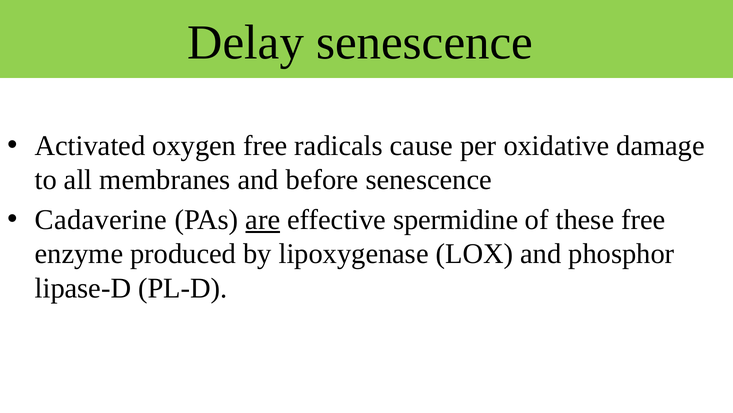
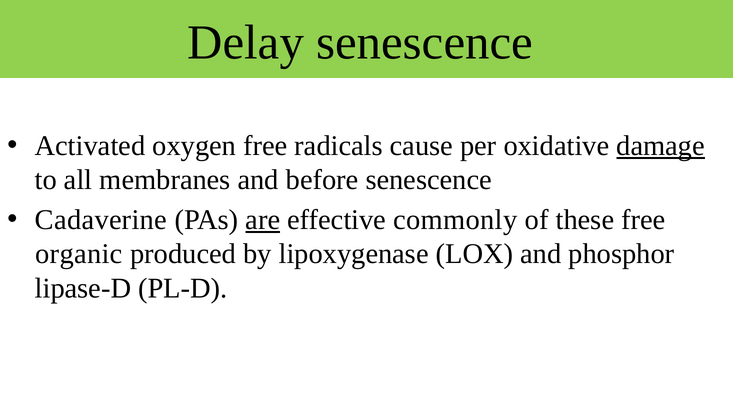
damage underline: none -> present
spermidine: spermidine -> commonly
enzyme: enzyme -> organic
